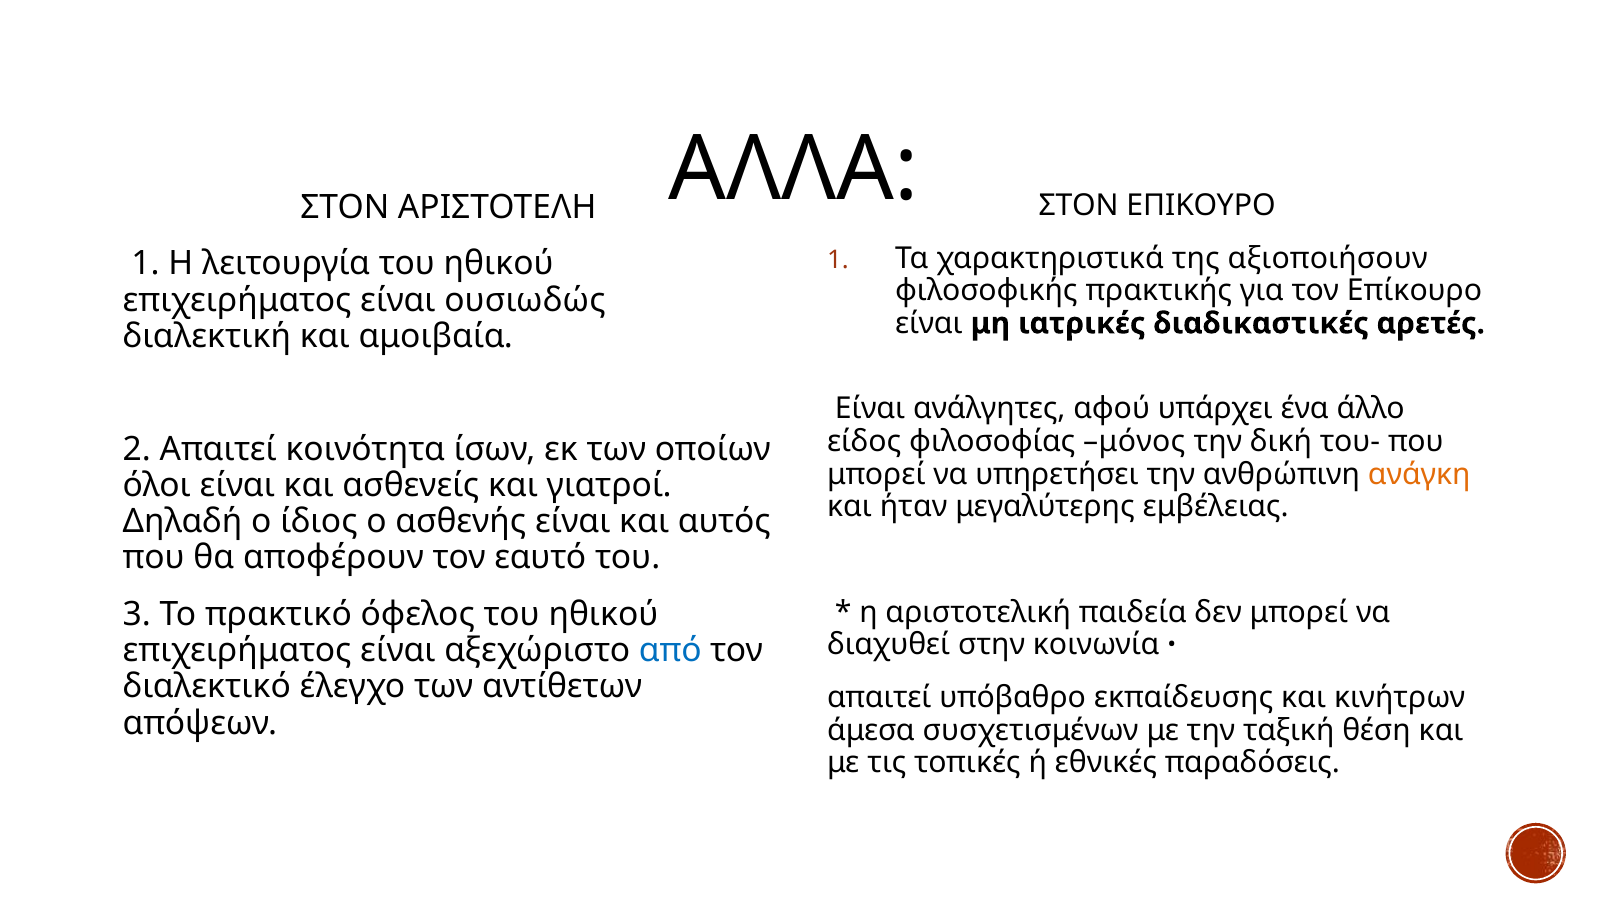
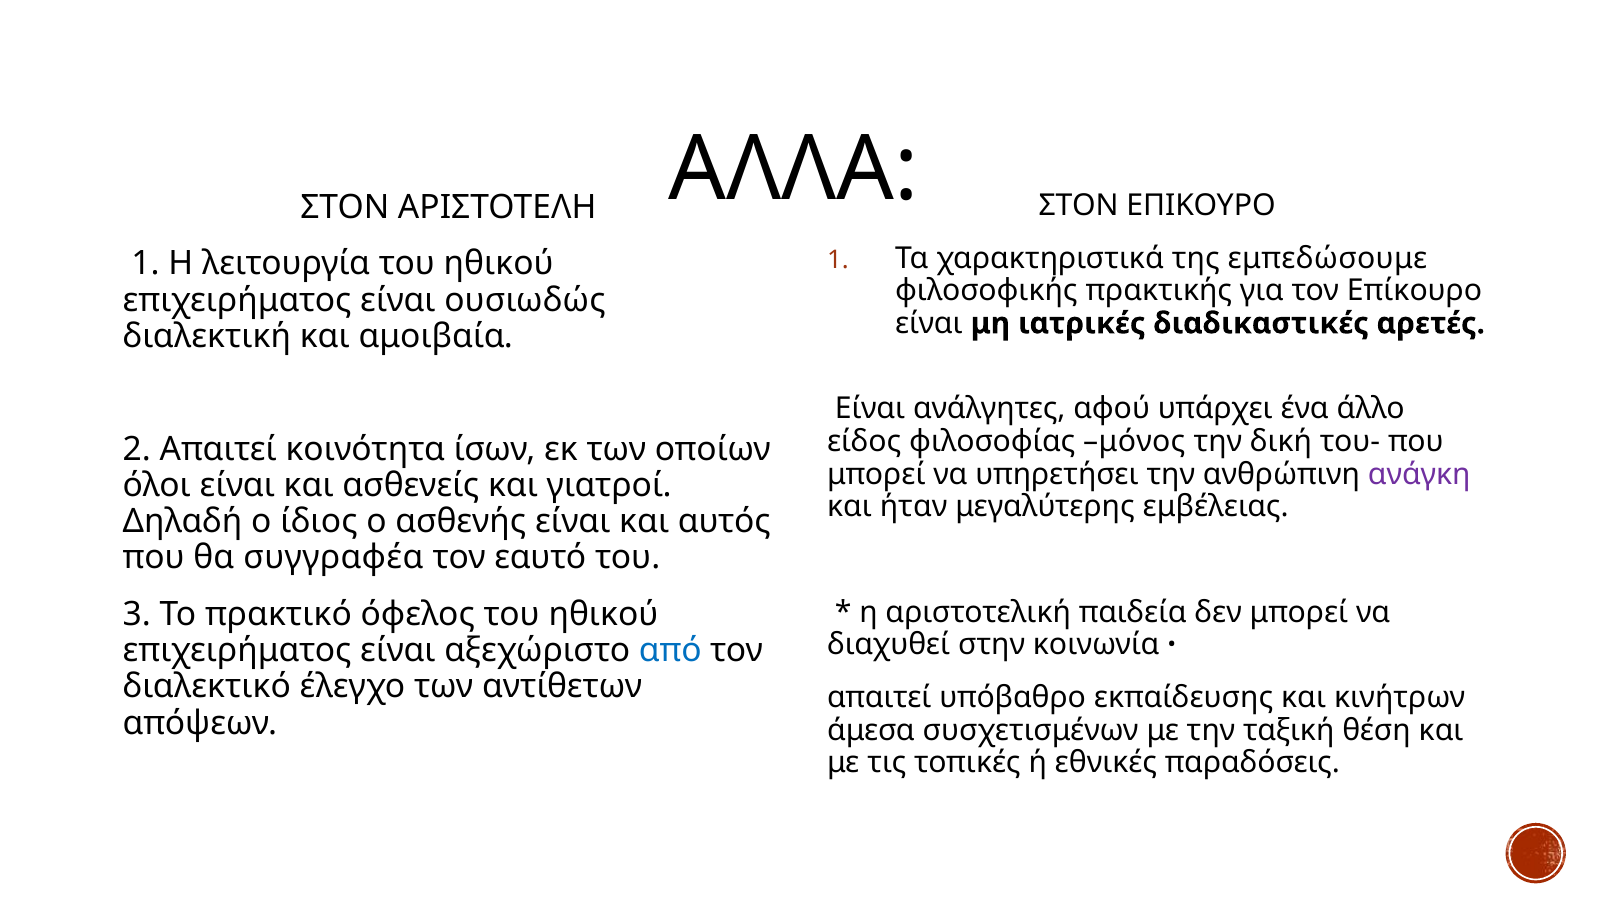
αξιοποιήσουν: αξιοποιήσουν -> εμπεδώσουμε
ανάγκη colour: orange -> purple
αποφέρουν: αποφέρουν -> συγγραφέα
